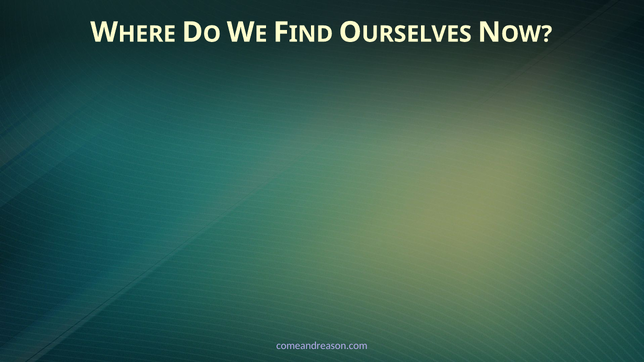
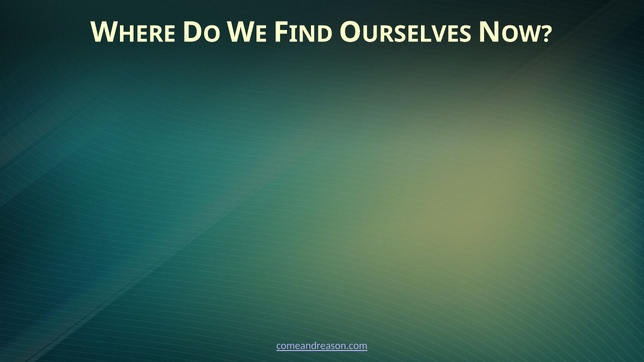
comeandreason.com underline: none -> present
